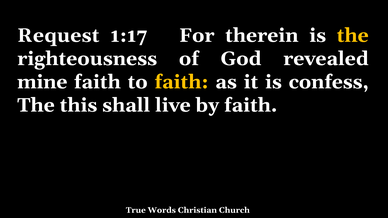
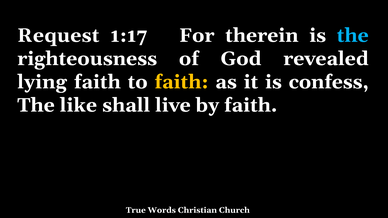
the at (353, 35) colour: yellow -> light blue
mine: mine -> lying
this: this -> like
